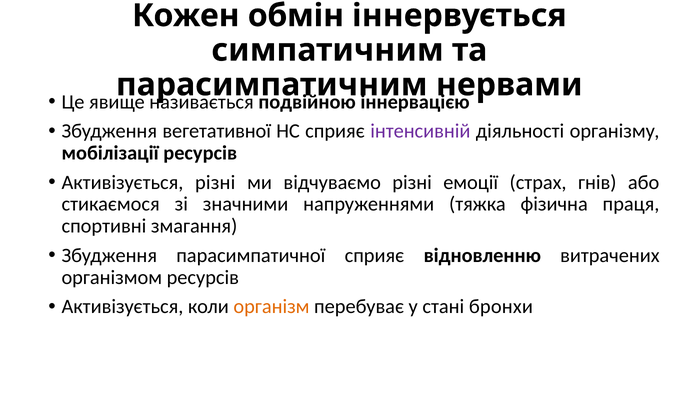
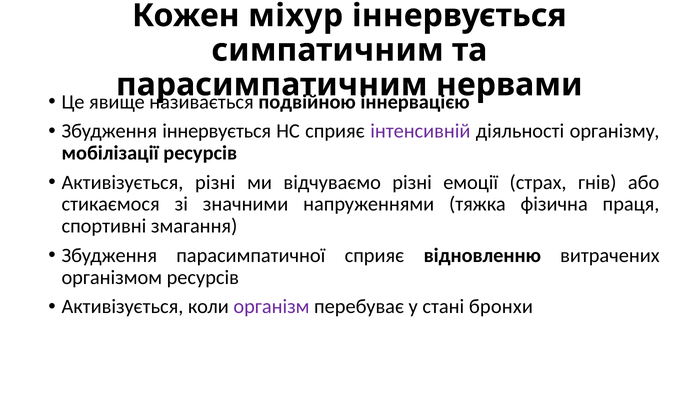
обмін: обмін -> міхур
Збудження вегетативної: вегетативної -> іннервується
організм colour: orange -> purple
